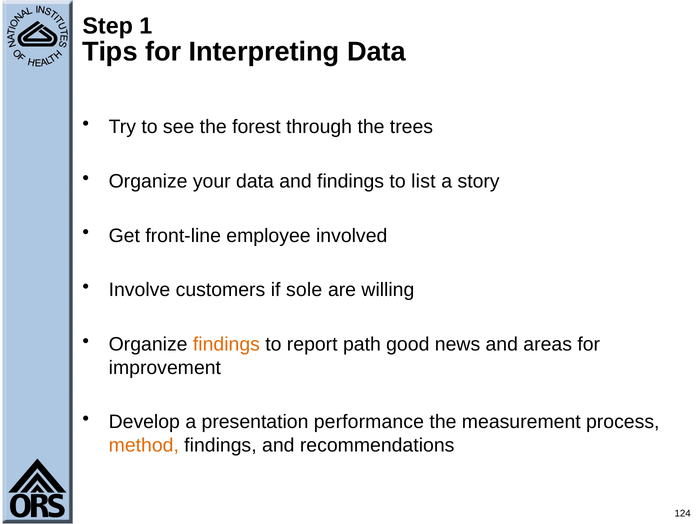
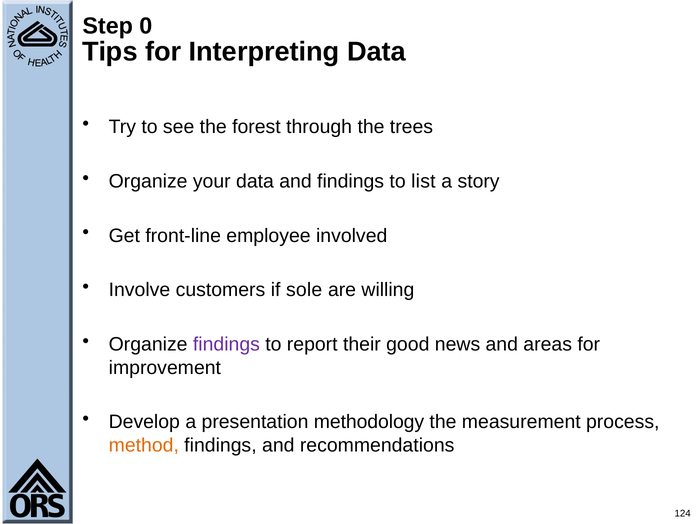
1: 1 -> 0
findings at (226, 344) colour: orange -> purple
path: path -> their
performance: performance -> methodology
